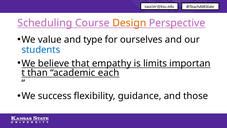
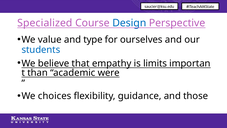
Scheduling: Scheduling -> Specialized
Design colour: orange -> blue
each: each -> were
success: success -> choices
